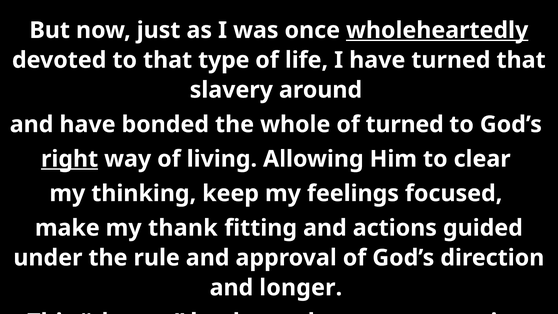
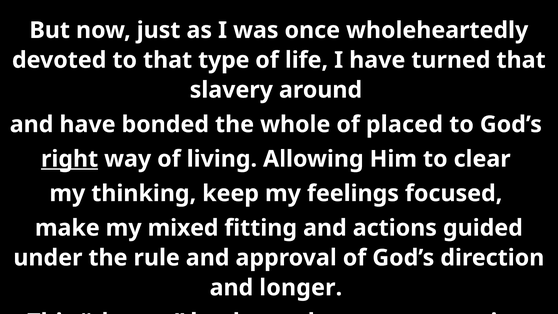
wholeheartedly underline: present -> none
of turned: turned -> placed
thank: thank -> mixed
